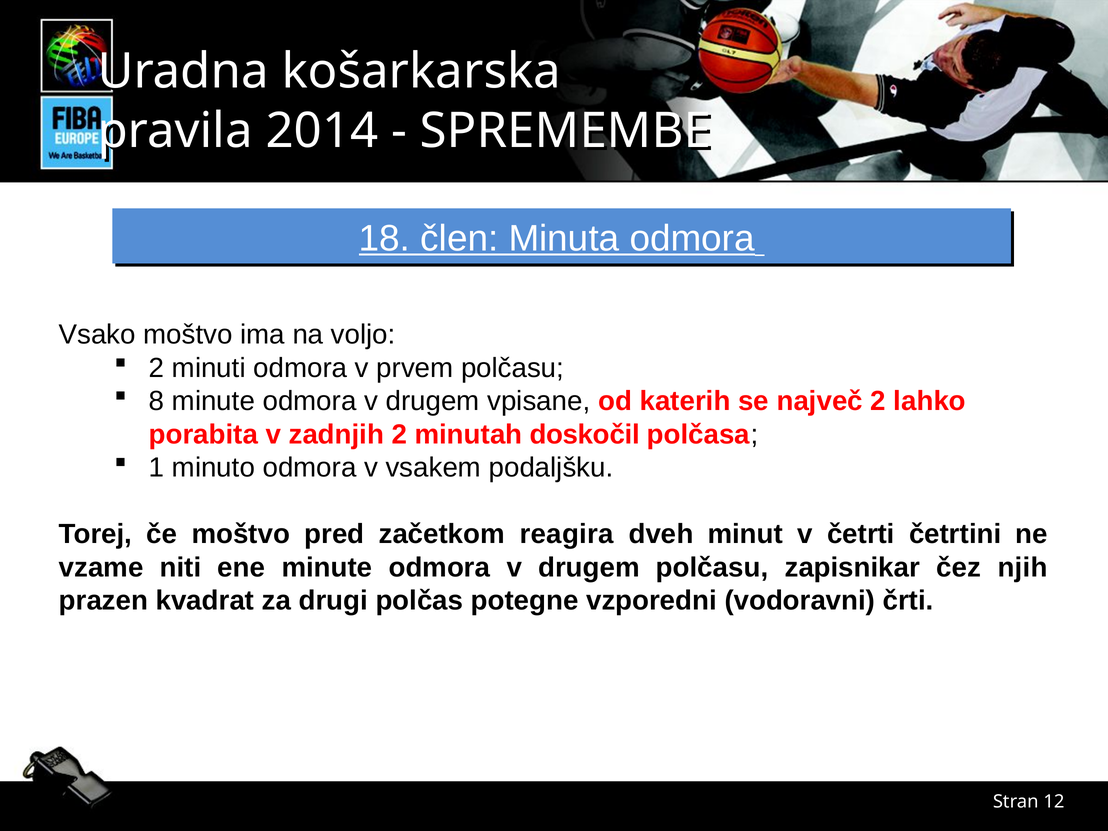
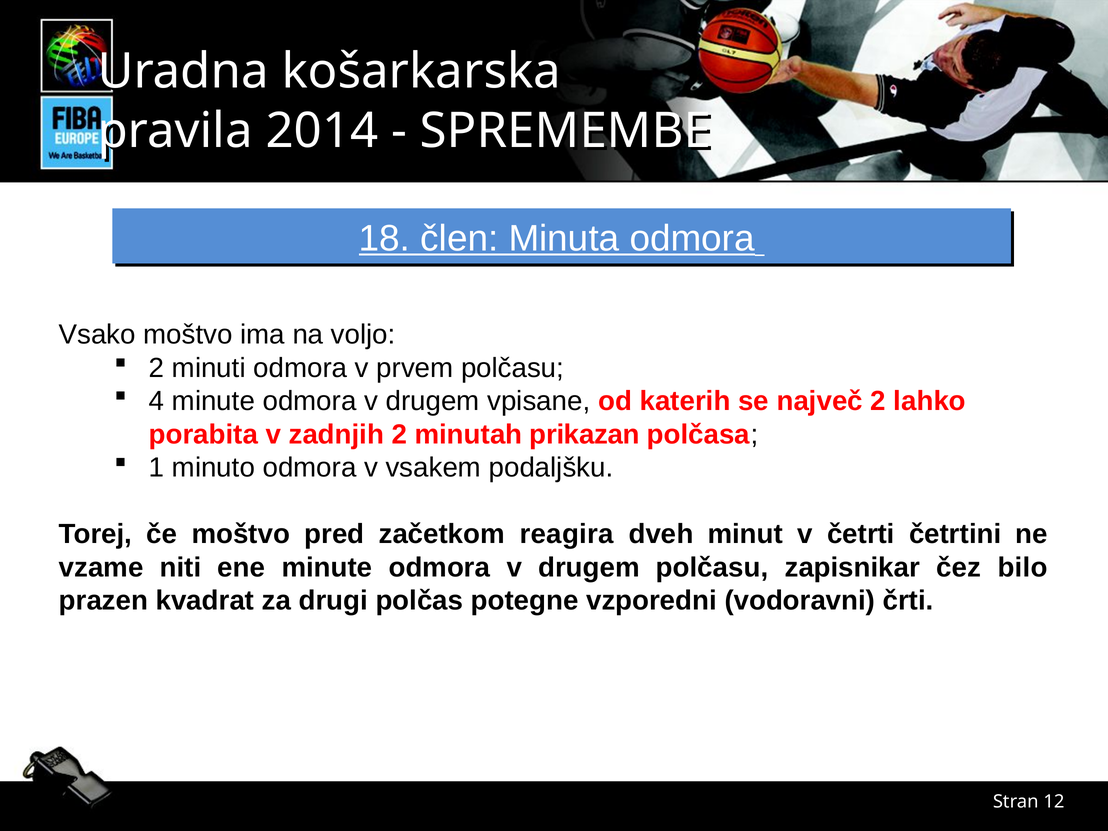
8: 8 -> 4
doskočil: doskočil -> prikazan
njih: njih -> bilo
